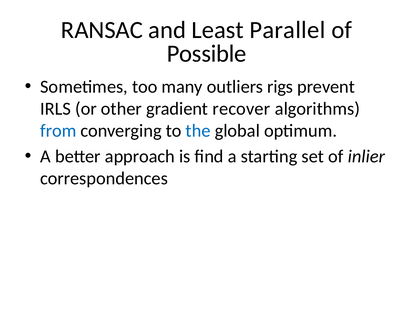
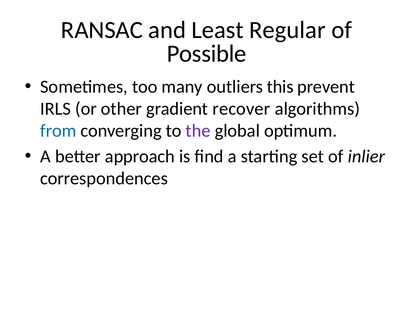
Parallel: Parallel -> Regular
rigs: rigs -> this
the colour: blue -> purple
